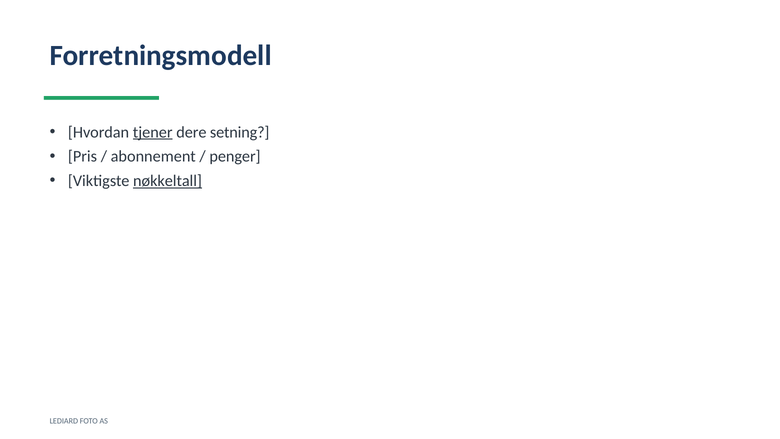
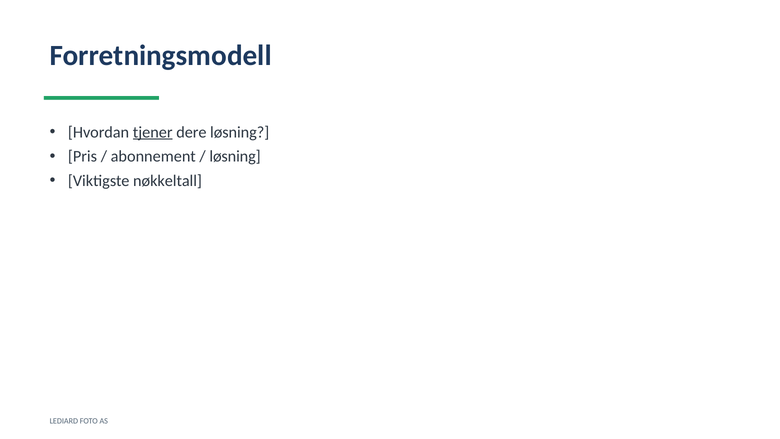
dere setning: setning -> løsning
penger at (235, 156): penger -> løsning
nøkkeltall underline: present -> none
